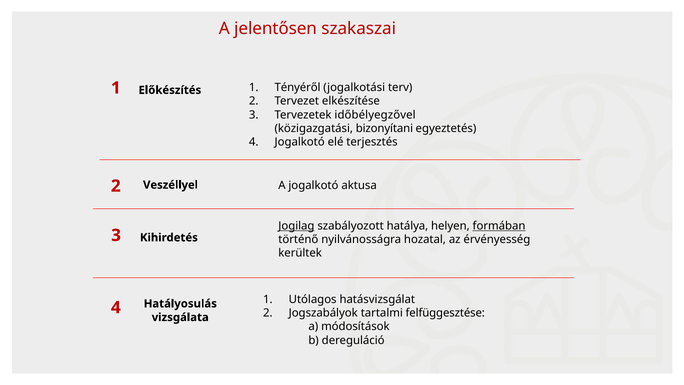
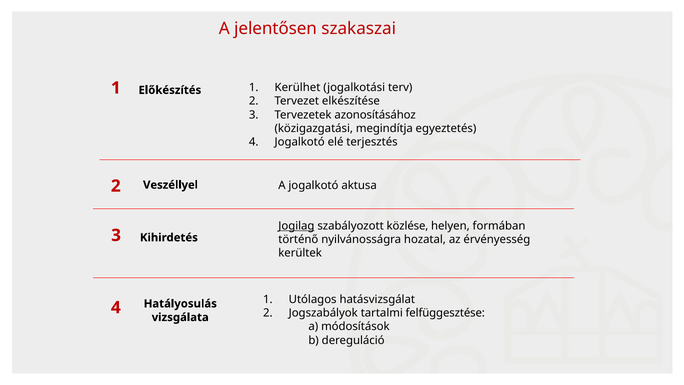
Tényéről: Tényéről -> Kerülhet
időbélyegzővel: időbélyegzővel -> azonosításához
bizonyítani: bizonyítani -> megindítja
hatálya: hatálya -> közlése
formában underline: present -> none
